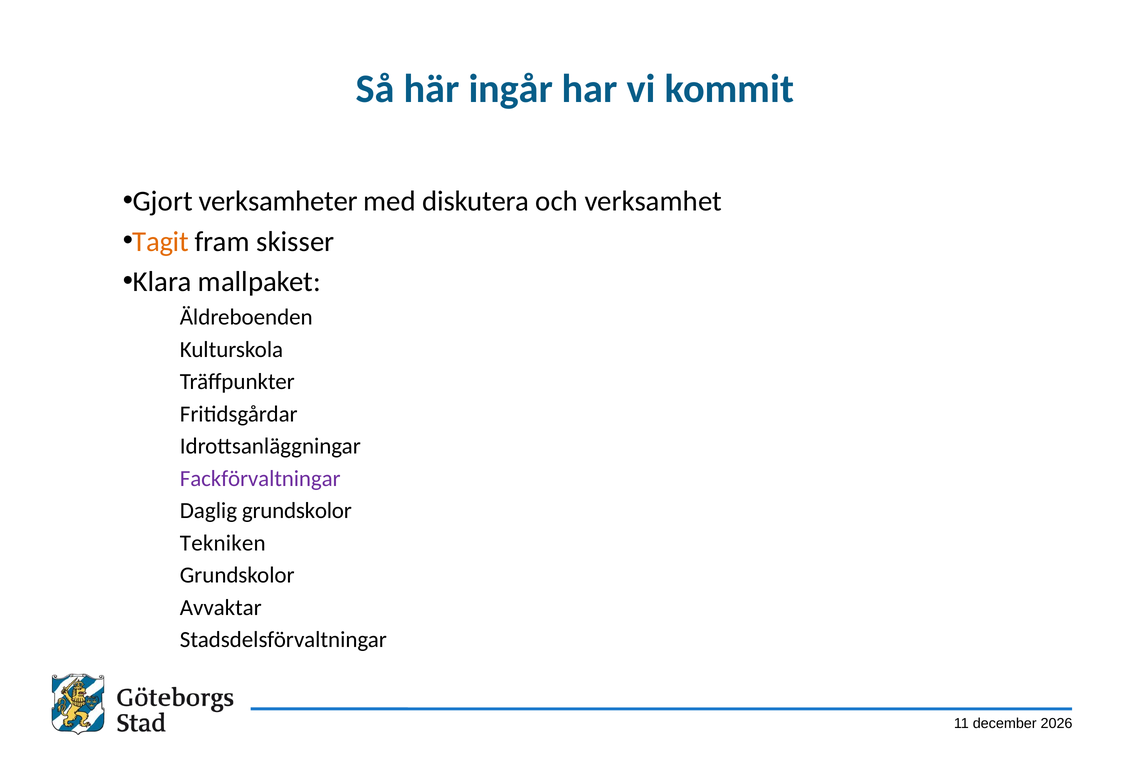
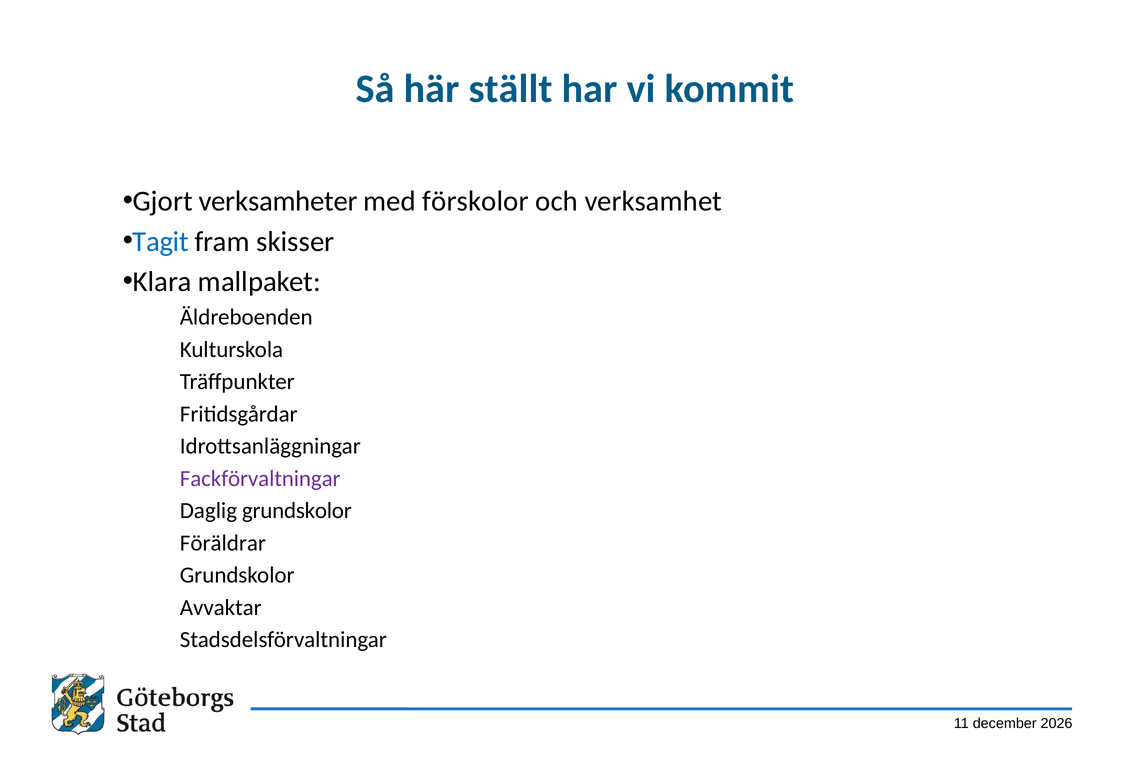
ingår: ingår -> ställt
diskutera: diskutera -> förskolor
Tagit colour: orange -> blue
Tekniken: Tekniken -> Föräldrar
